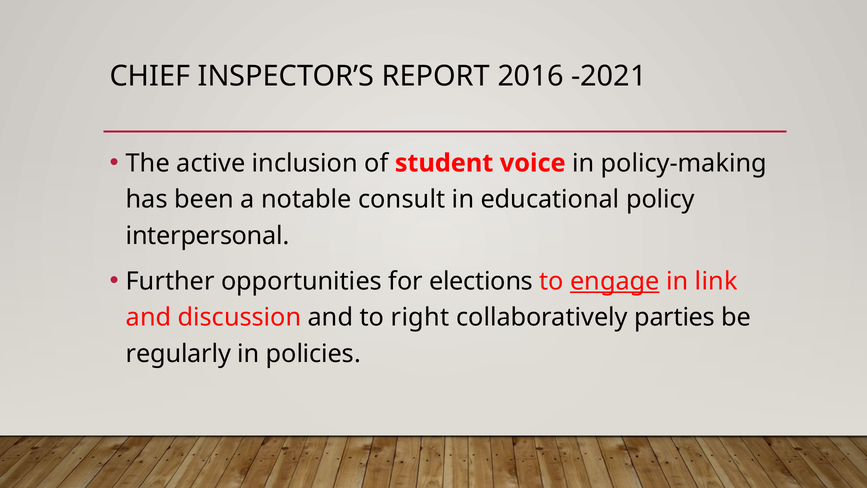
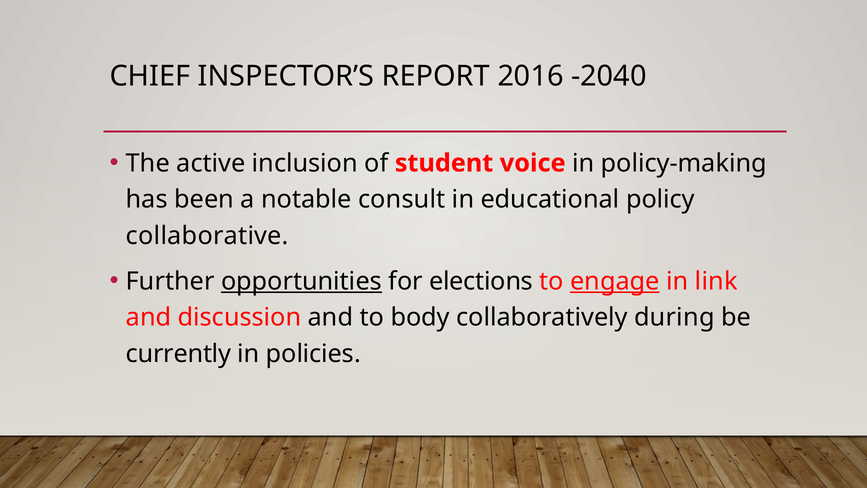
-2021: -2021 -> -2040
interpersonal: interpersonal -> collaborative
opportunities underline: none -> present
right: right -> body
parties: parties -> during
regularly: regularly -> currently
